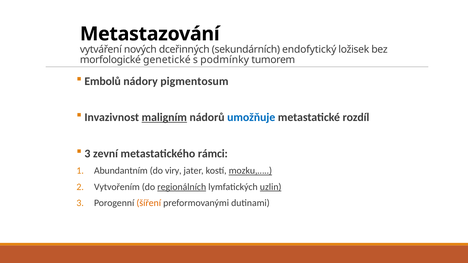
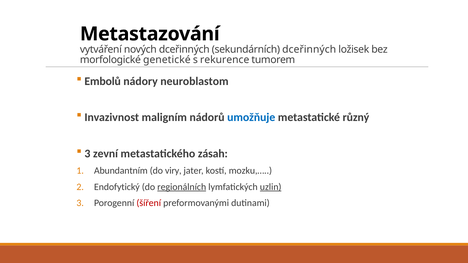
sekundárních endofytický: endofytický -> dceřinných
podmínky: podmínky -> rekurence
pigmentosum: pigmentosum -> neuroblastom
maligním underline: present -> none
rozdíl: rozdíl -> různý
rámci: rámci -> zásah
mozku,… underline: present -> none
Vytvořením: Vytvořením -> Endofytický
šíření colour: orange -> red
